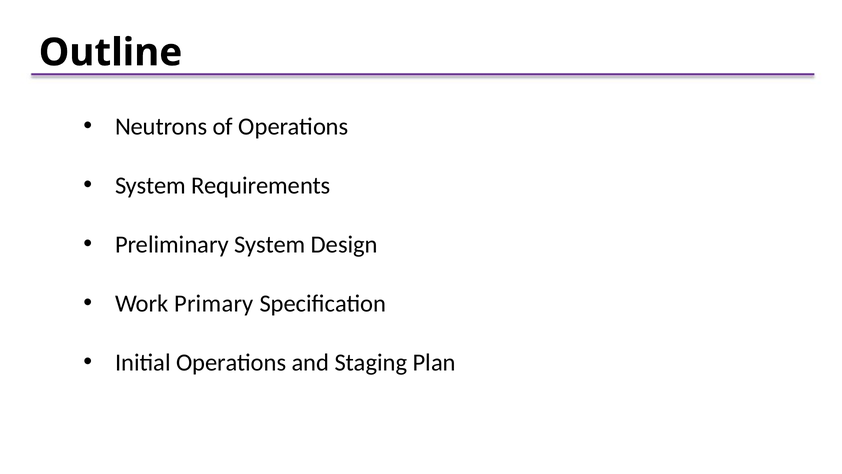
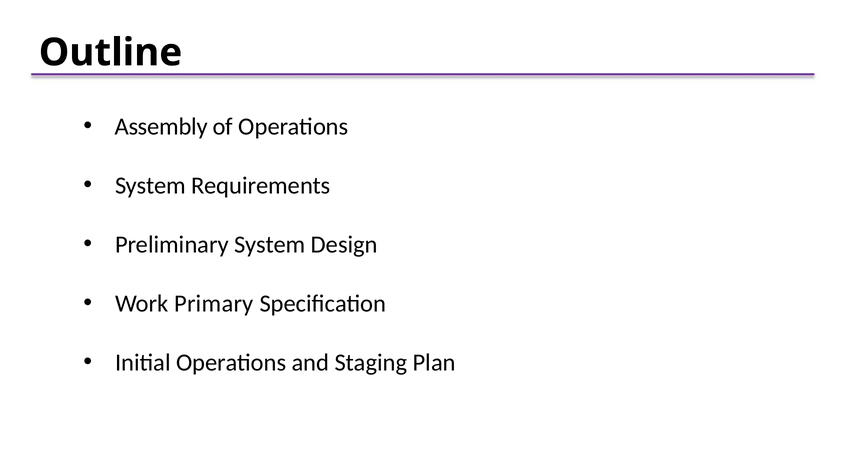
Neutrons: Neutrons -> Assembly
